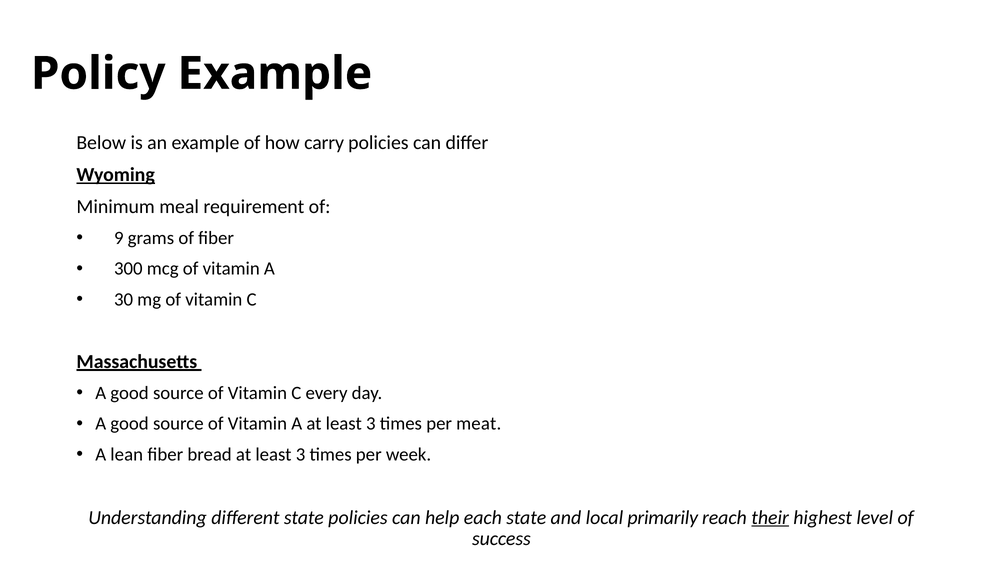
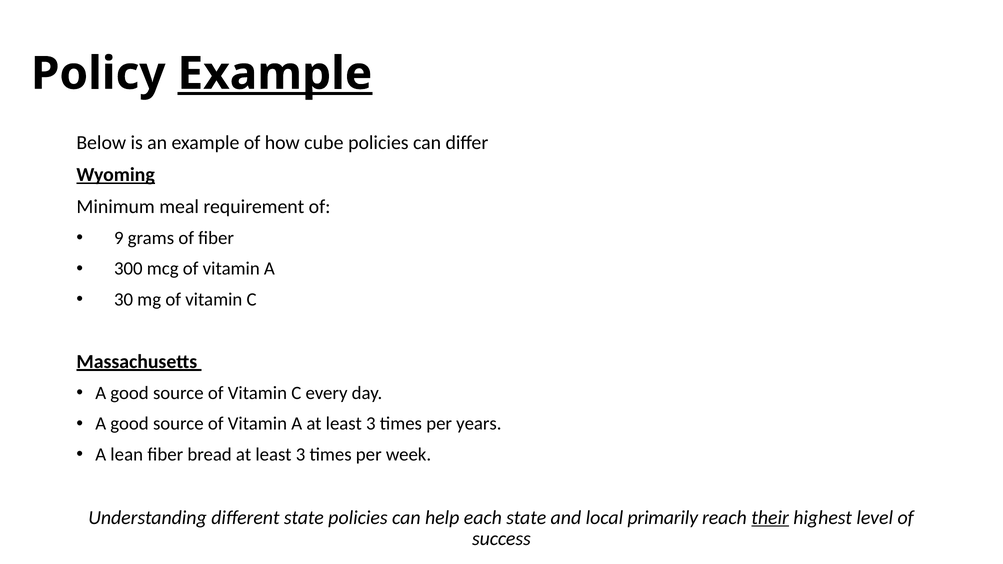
Example at (275, 74) underline: none -> present
carry: carry -> cube
meat: meat -> years
